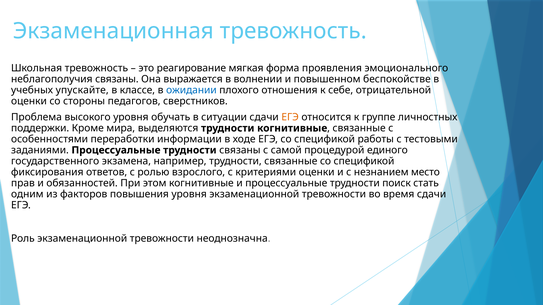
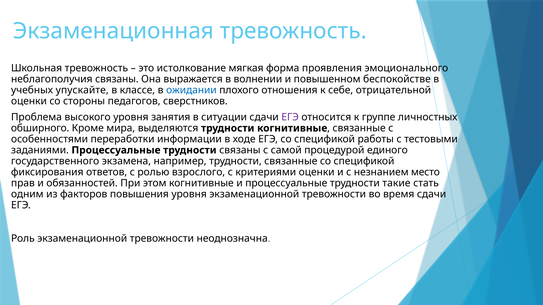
реагирование: реагирование -> истолкование
обучать: обучать -> занятия
ЕГЭ at (290, 117) colour: orange -> purple
поддержки: поддержки -> обширного
поиск: поиск -> такие
